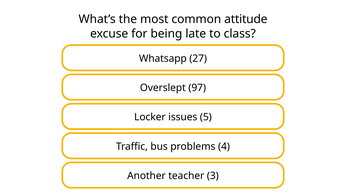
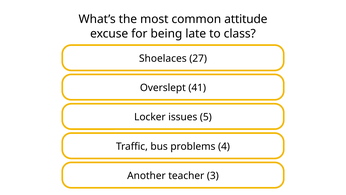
Whatsapp: Whatsapp -> Shoelaces
97: 97 -> 41
